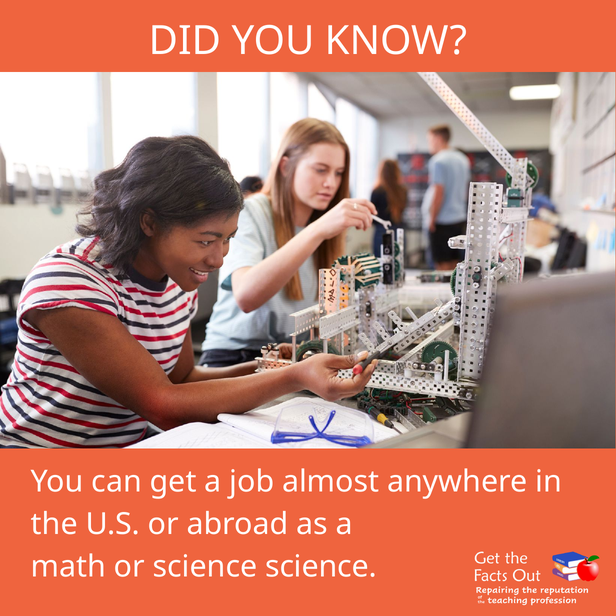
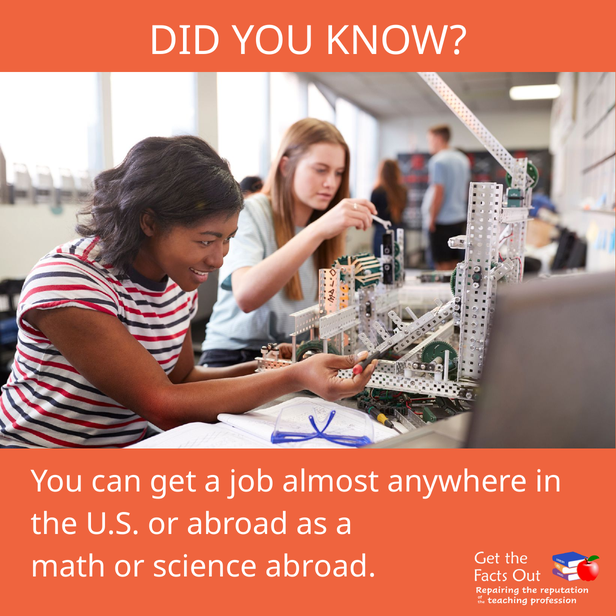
science science: science -> abroad
